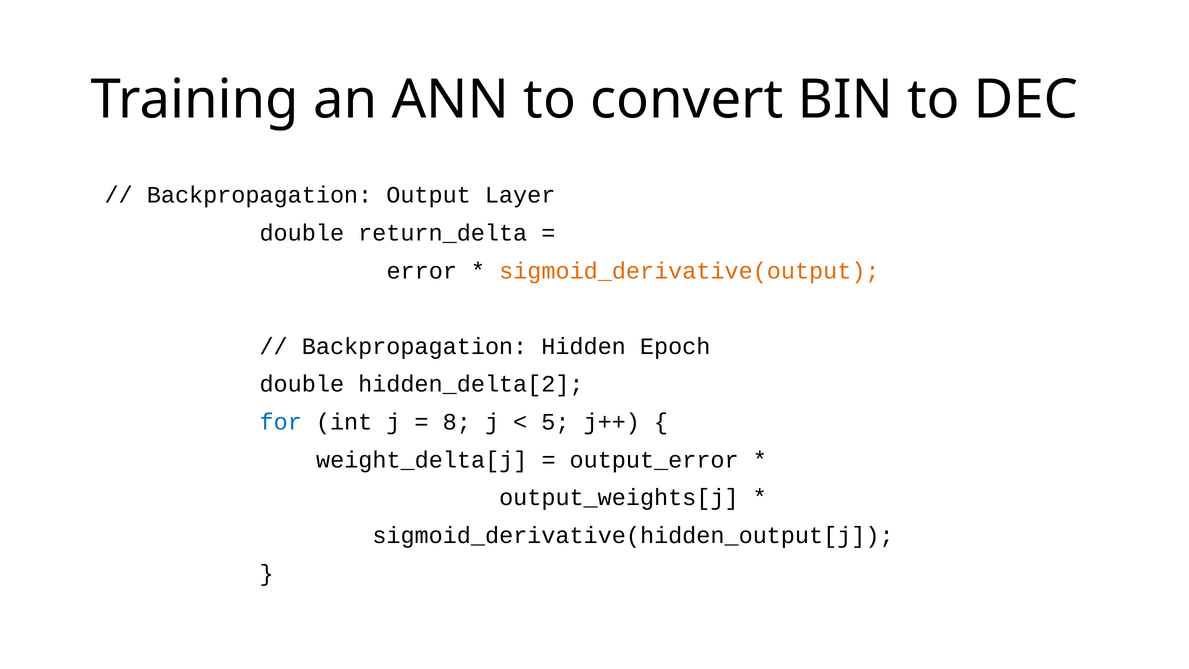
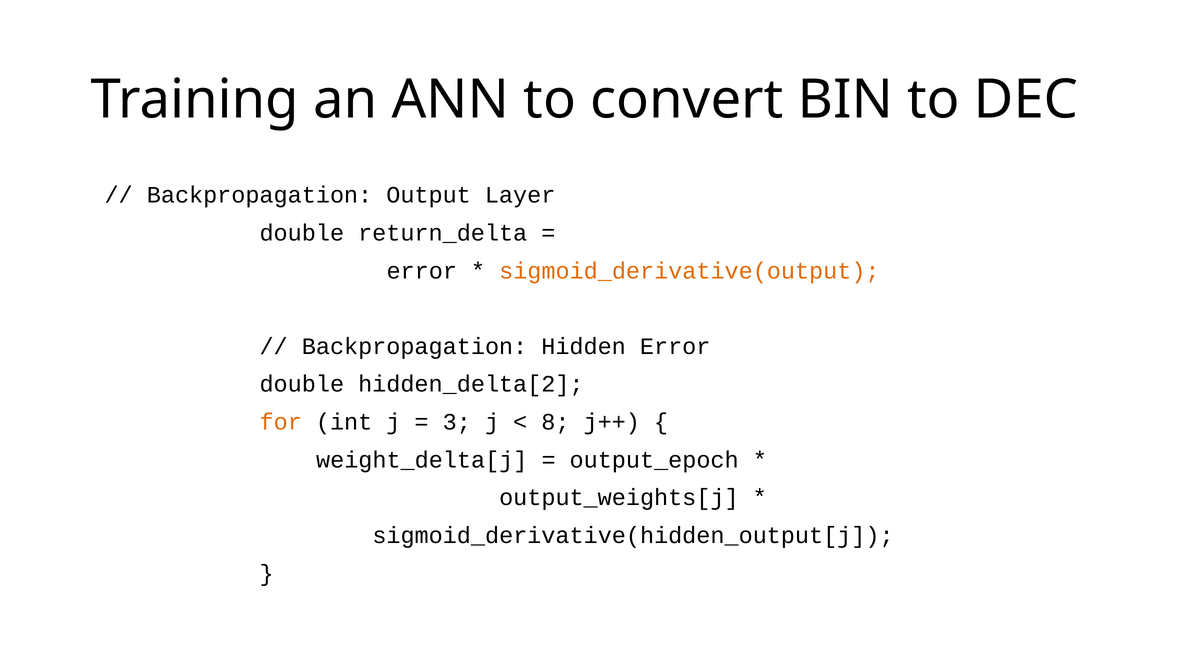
Hidden Epoch: Epoch -> Error
for colour: blue -> orange
8: 8 -> 3
5: 5 -> 8
output_error: output_error -> output_epoch
